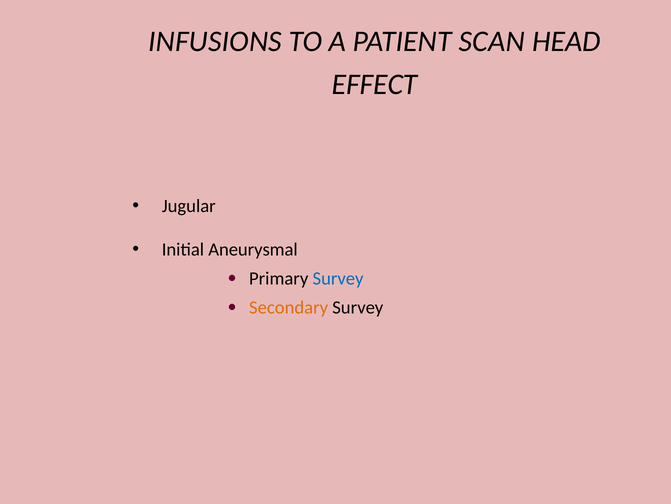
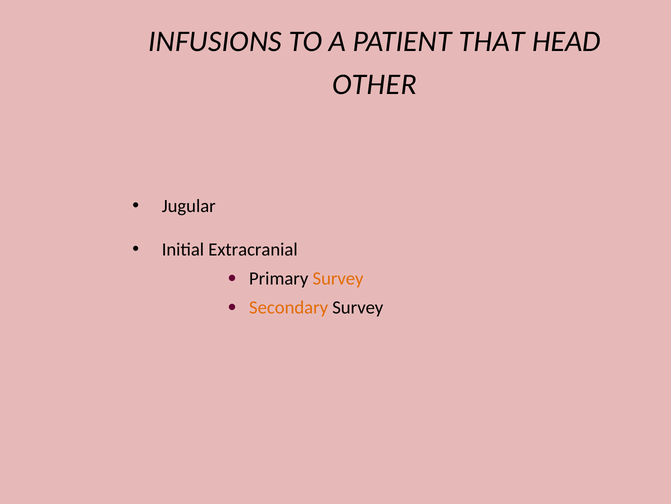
SCAN: SCAN -> THAT
EFFECT: EFFECT -> OTHER
Aneurysmal: Aneurysmal -> Extracranial
Survey at (338, 278) colour: blue -> orange
